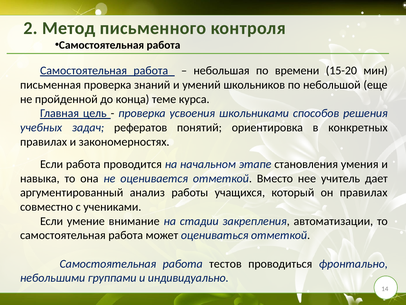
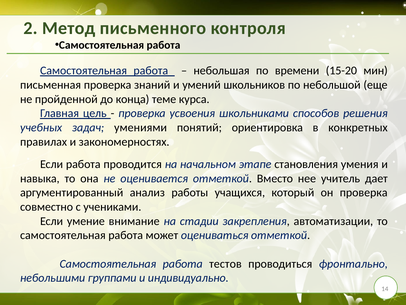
рефератов: рефератов -> умениями
он правилах: правилах -> проверка
